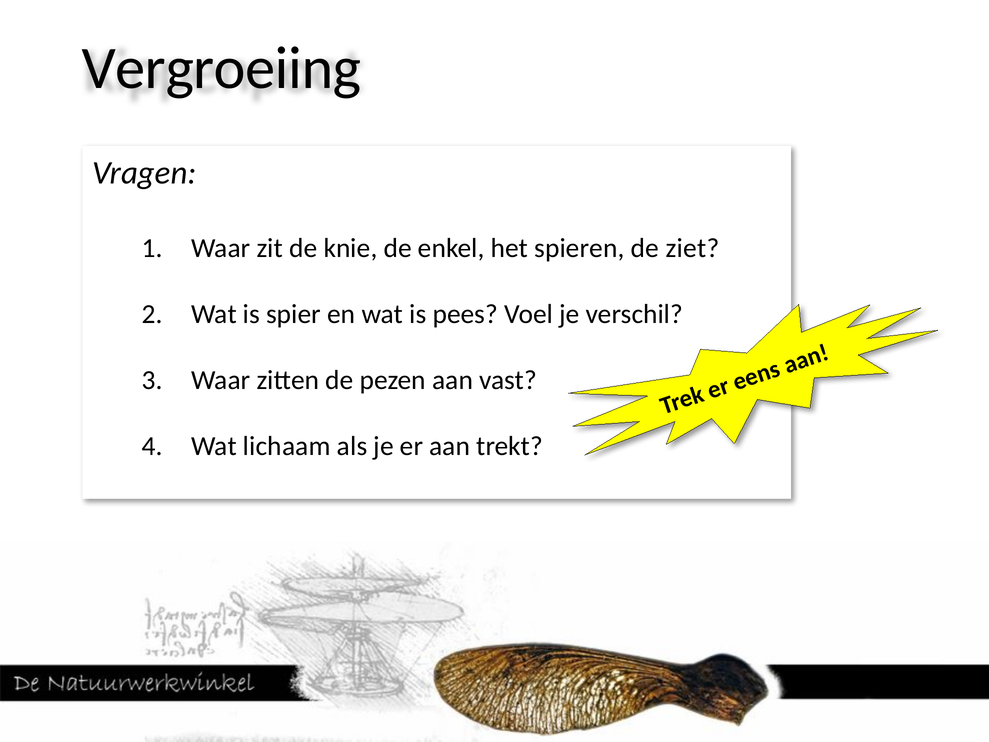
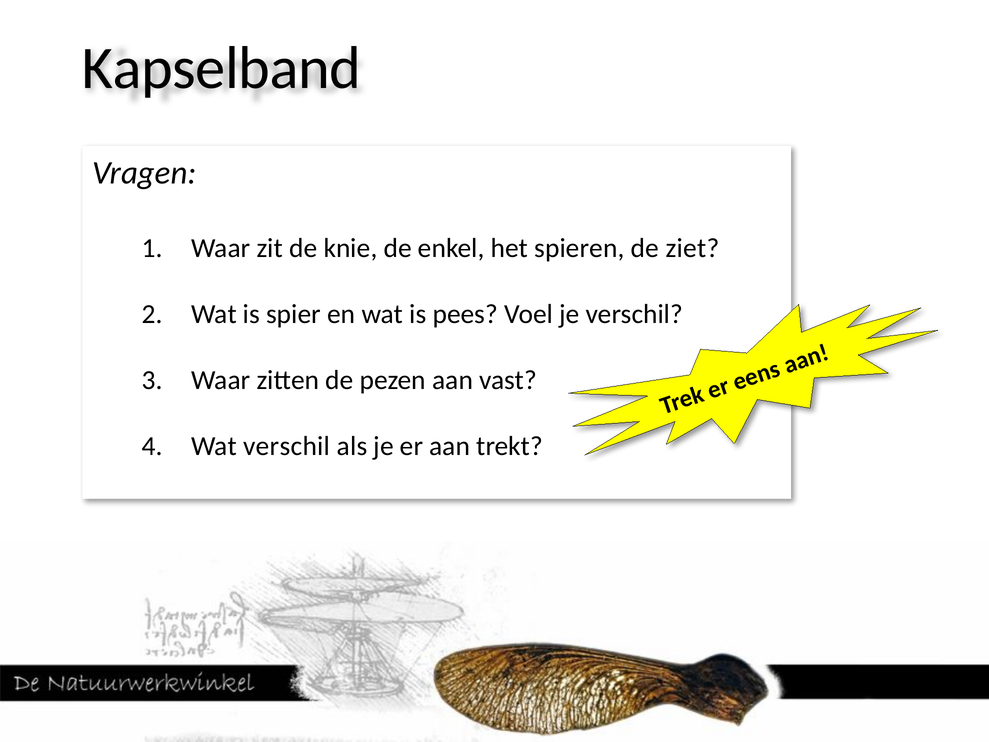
Vergroeiing: Vergroeiing -> Kapselband
Wat lichaam: lichaam -> verschil
